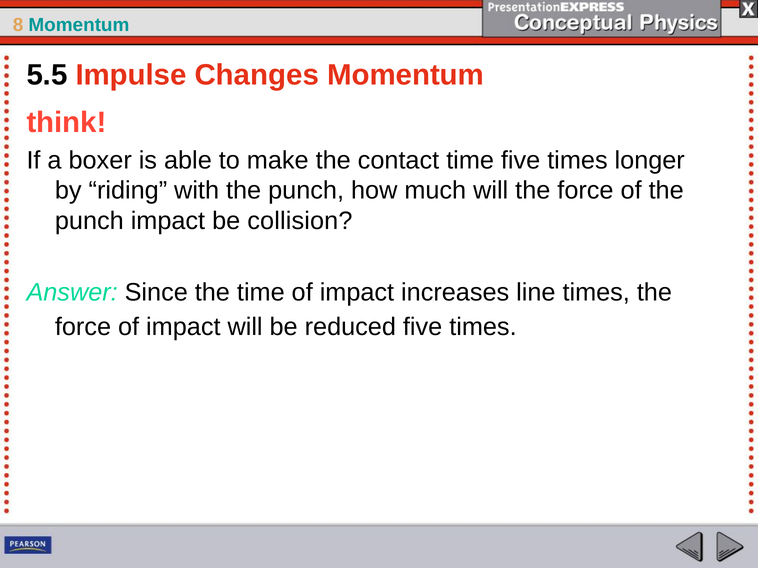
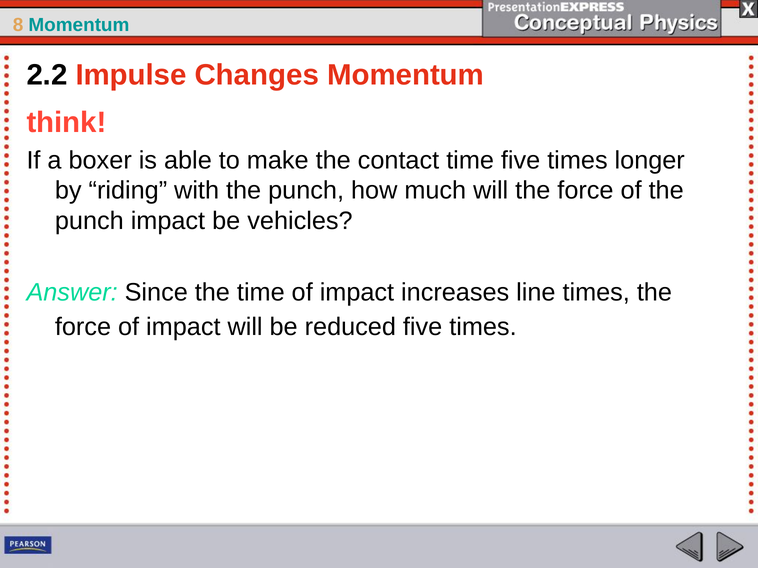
5.5: 5.5 -> 2.2
collision: collision -> vehicles
